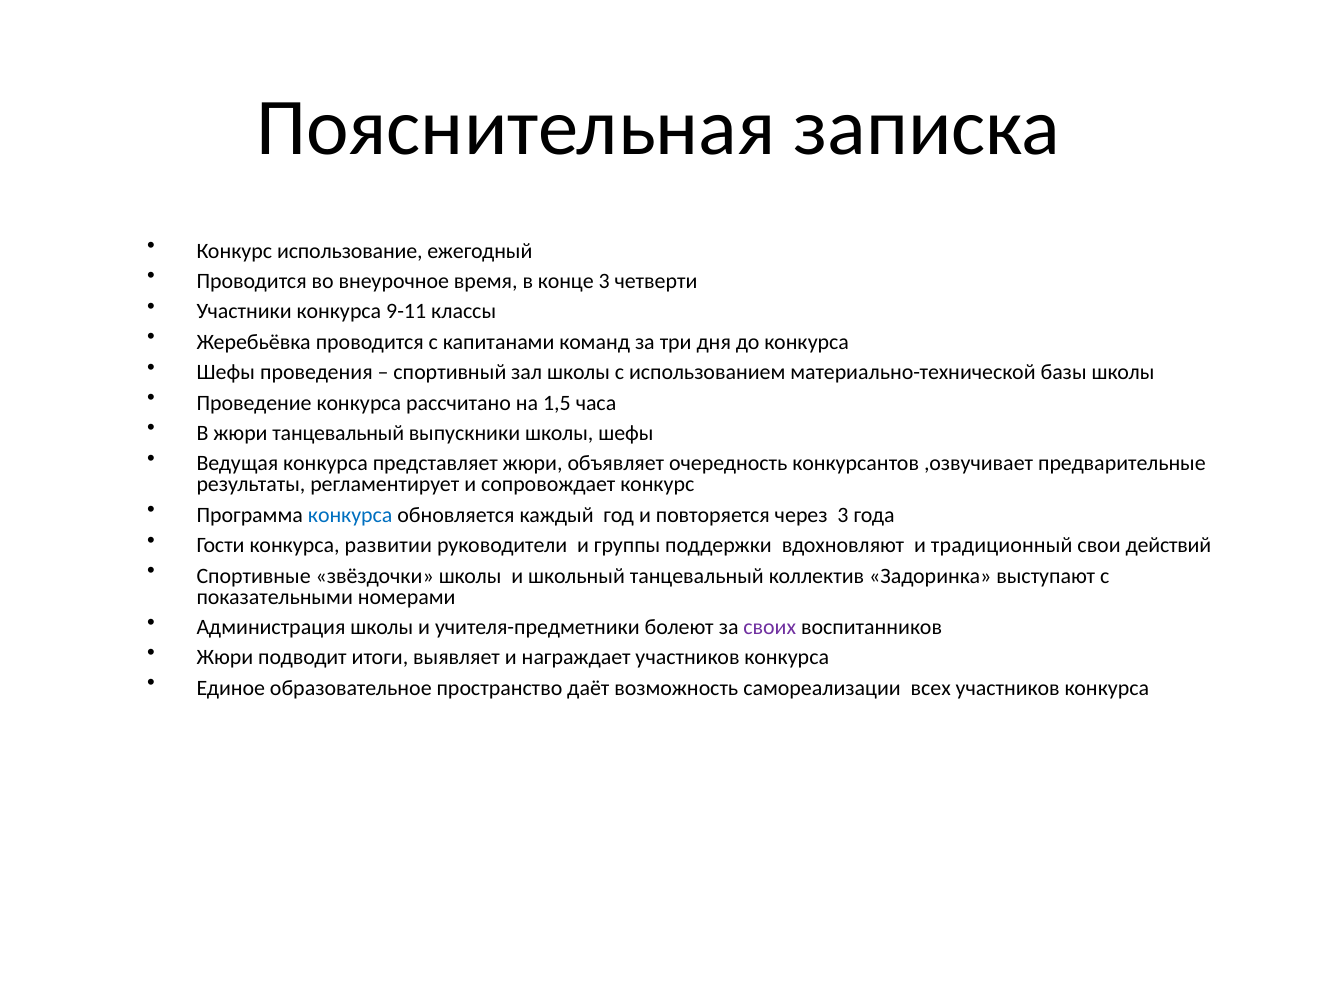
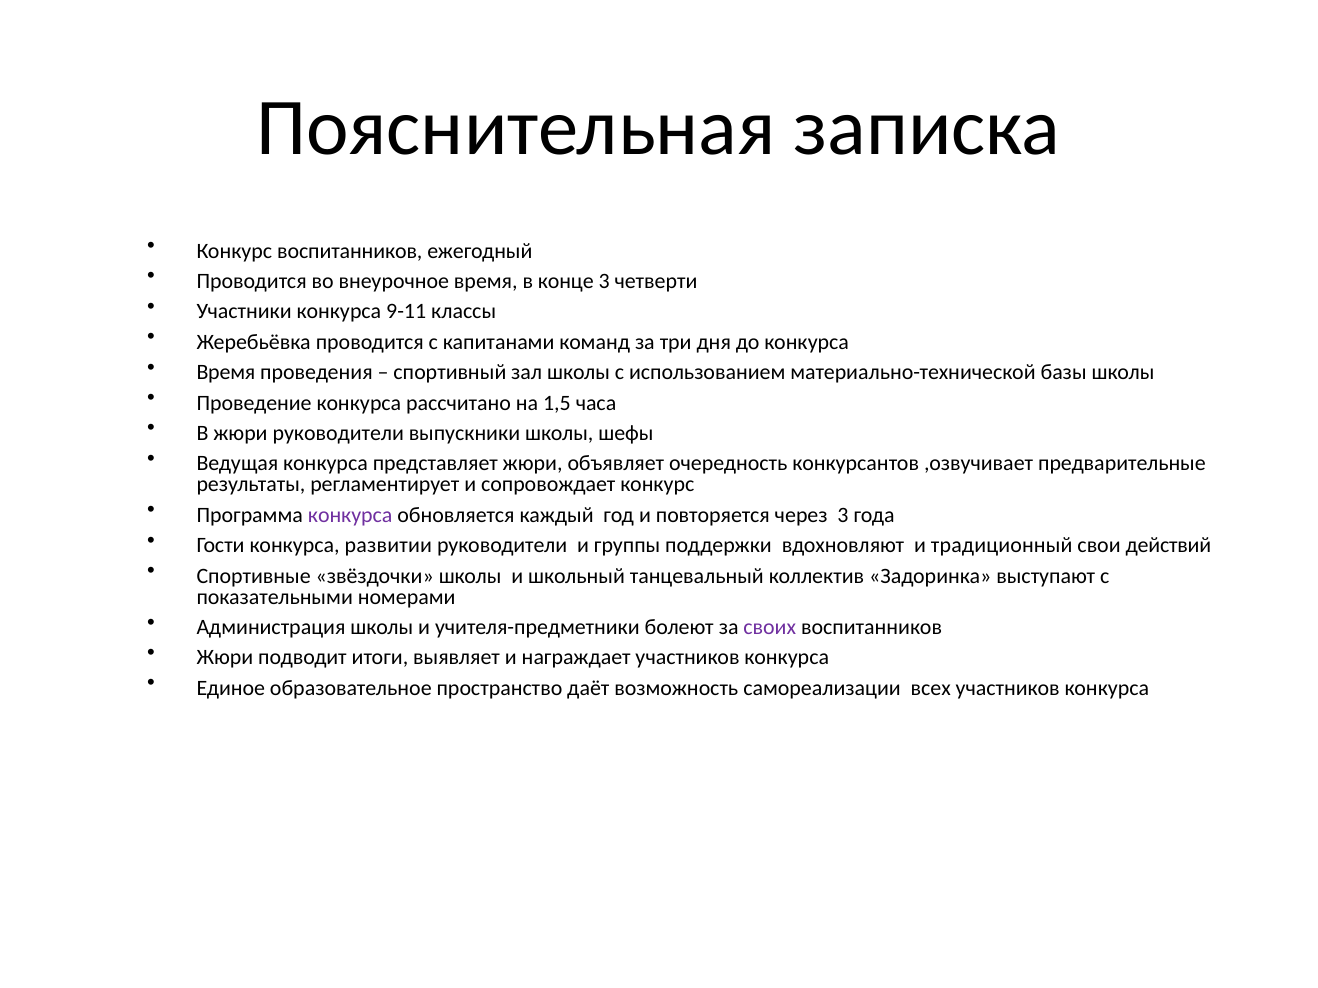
Конкурс использование: использование -> воспитанников
Шефы at (226, 373): Шефы -> Время
жюри танцевальный: танцевальный -> руководители
конкурса at (350, 515) colour: blue -> purple
